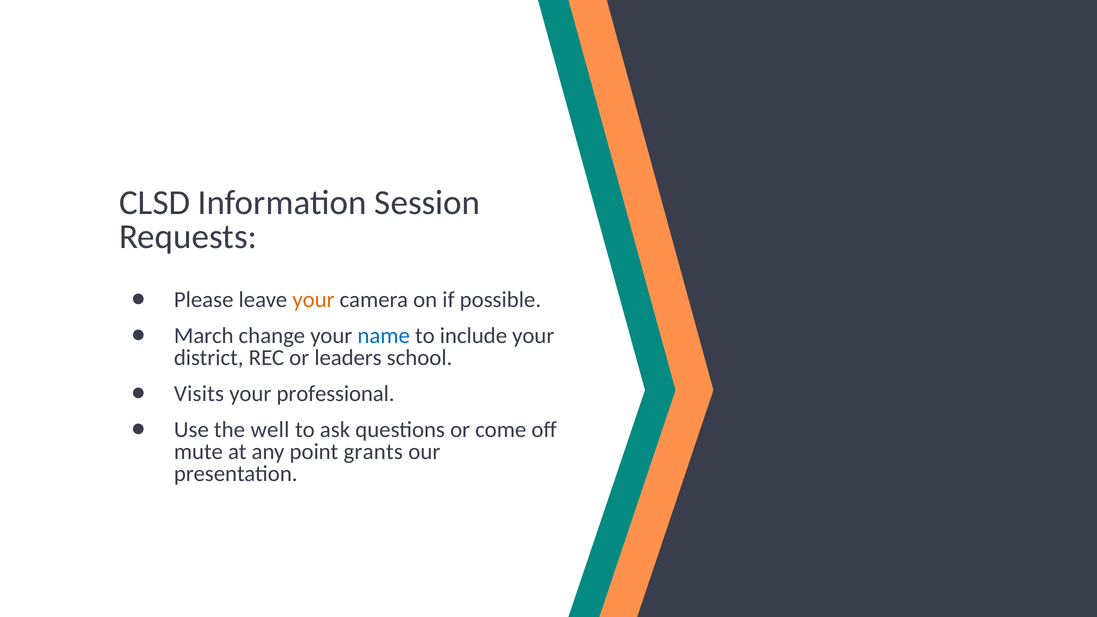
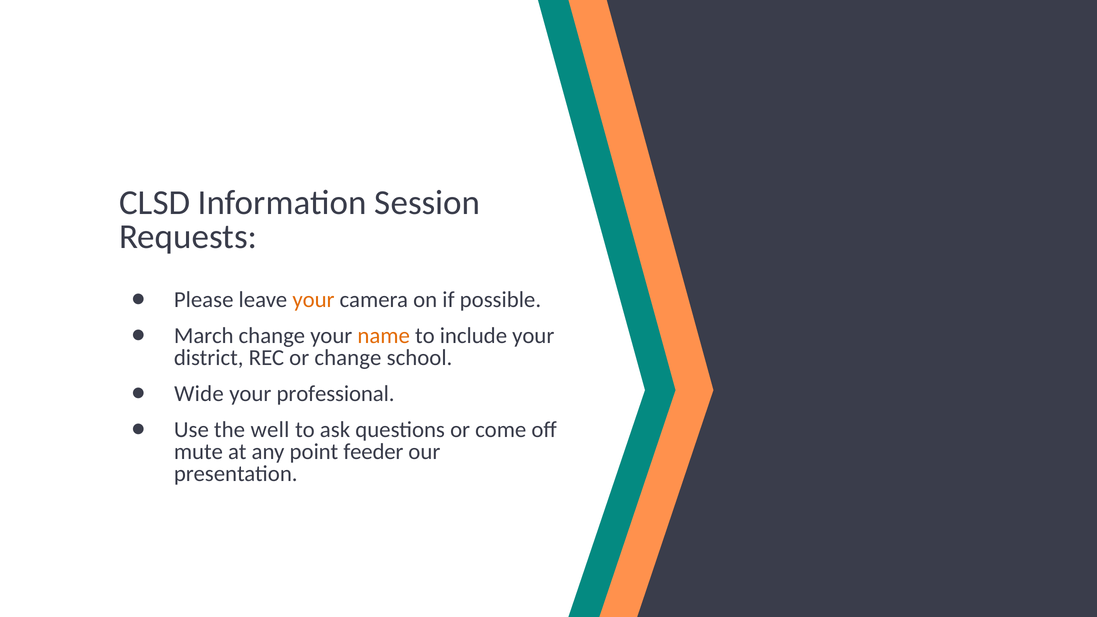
name colour: blue -> orange
or leaders: leaders -> change
Visits: Visits -> Wide
grants: grants -> feeder
